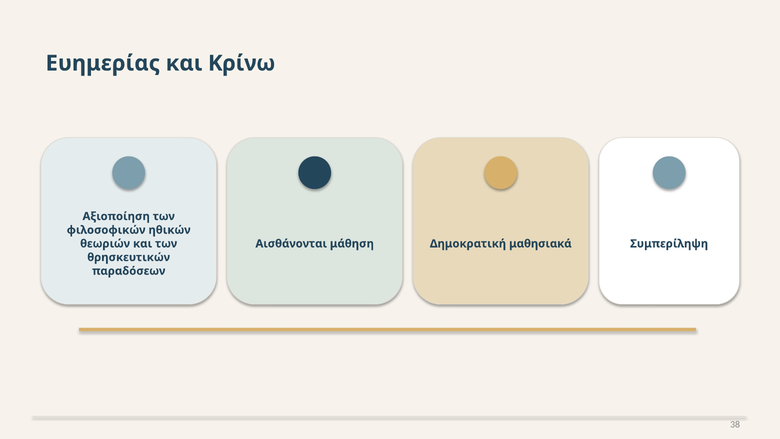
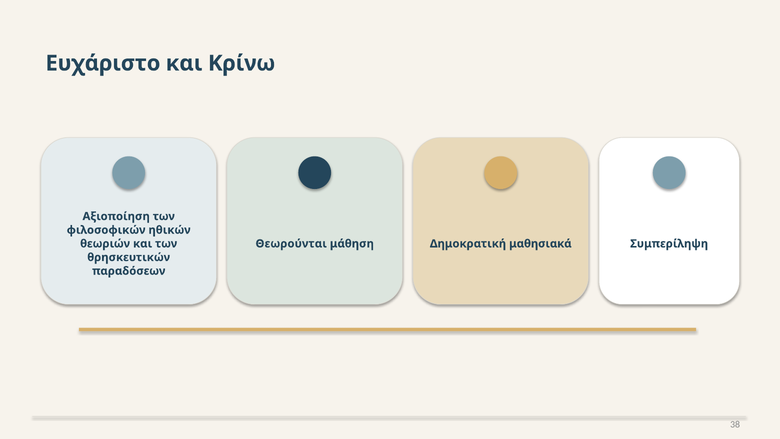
Ευημερίας: Ευημερίας -> Ευχάριστο
Αισθάνονται: Αισθάνονται -> Θεωρούνται
